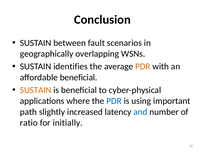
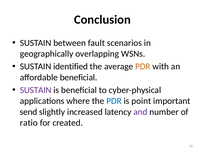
identifies: identifies -> identified
SUSTAIN at (36, 91) colour: orange -> purple
using: using -> point
path: path -> send
and colour: blue -> purple
initially: initially -> created
